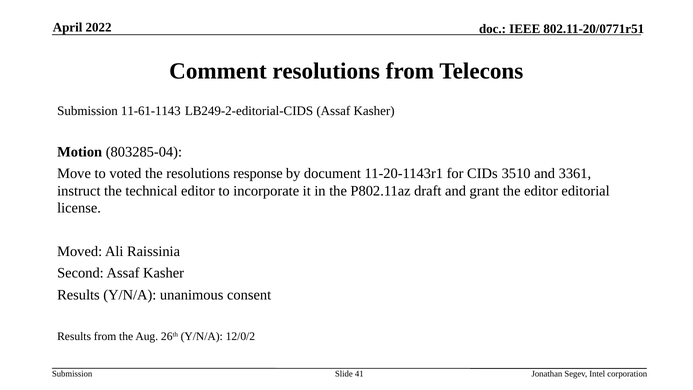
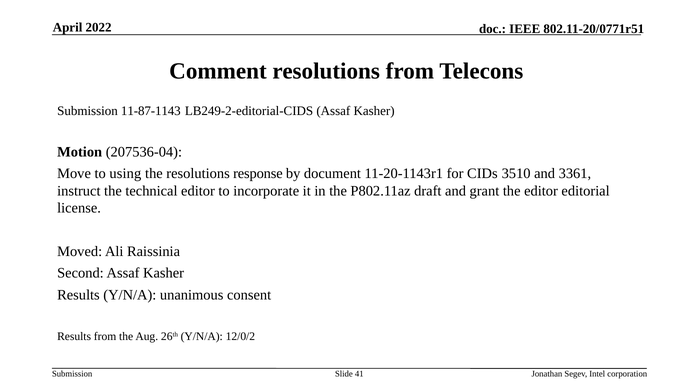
11-61-1143: 11-61-1143 -> 11-87-1143
803285-04: 803285-04 -> 207536-04
voted: voted -> using
